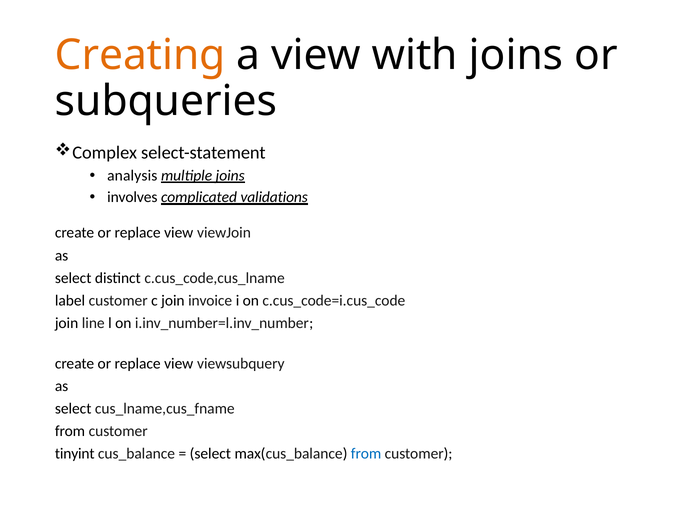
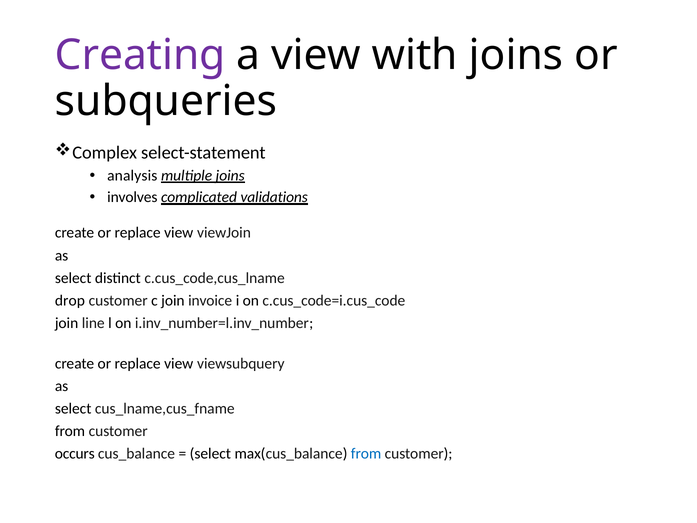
Creating colour: orange -> purple
label: label -> drop
tinyint: tinyint -> occurs
